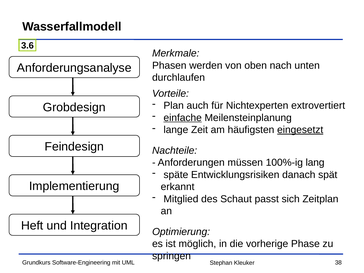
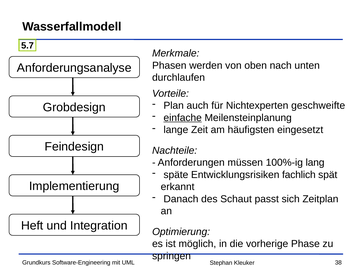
3.6: 3.6 -> 5.7
extrovertiert: extrovertiert -> geschweifte
eingesetzt underline: present -> none
danach: danach -> fachlich
Mitglied: Mitglied -> Danach
